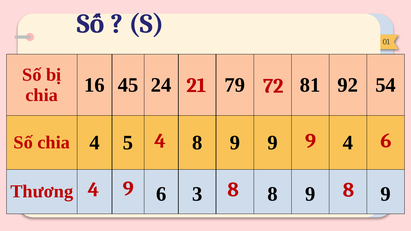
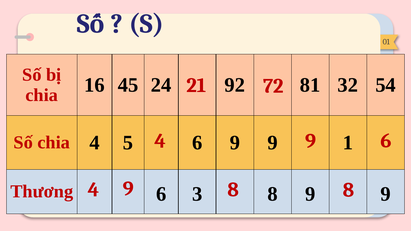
79: 79 -> 92
92: 92 -> 32
5 8: 8 -> 6
4 at (348, 143): 4 -> 1
